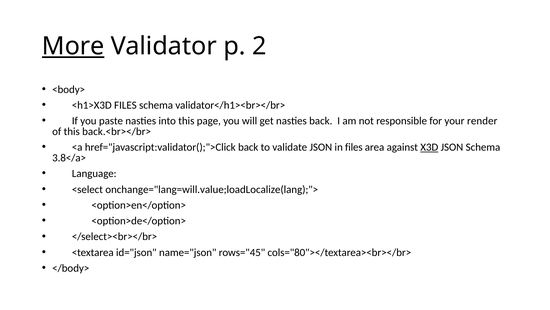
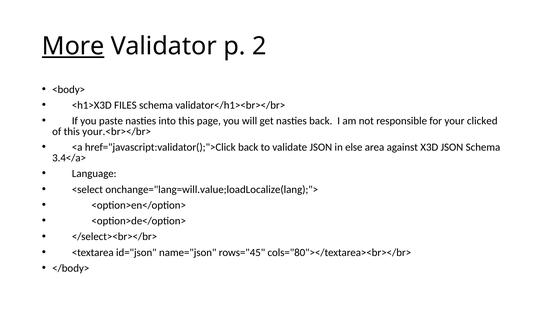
render: render -> clicked
back.<br></br>: back.<br></br> -> your.<br></br>
in files: files -> else
X3D underline: present -> none
3.8</a>: 3.8</a> -> 3.4</a>
